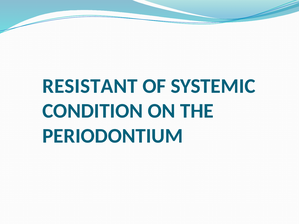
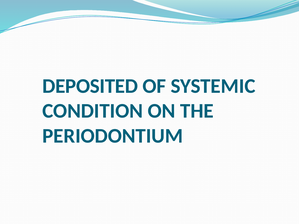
RESISTANT: RESISTANT -> DEPOSITED
